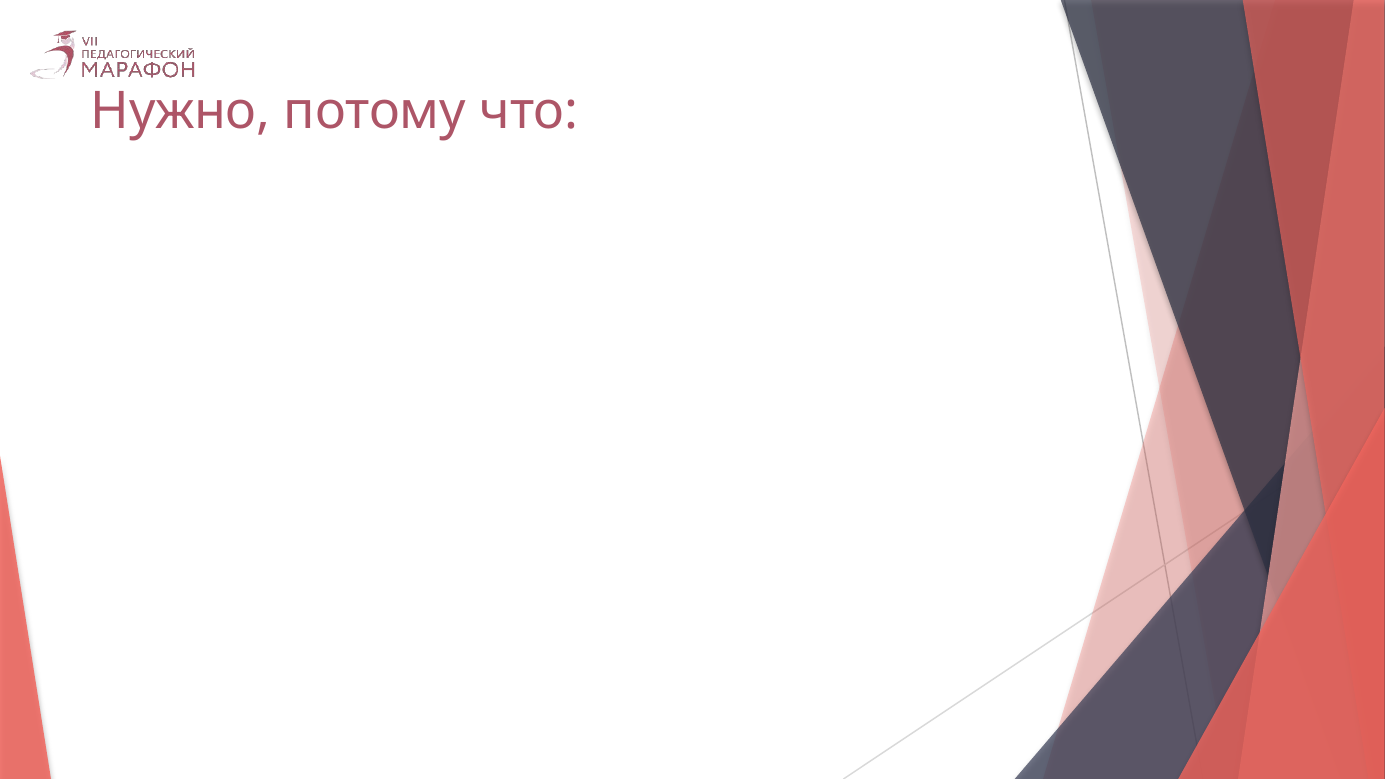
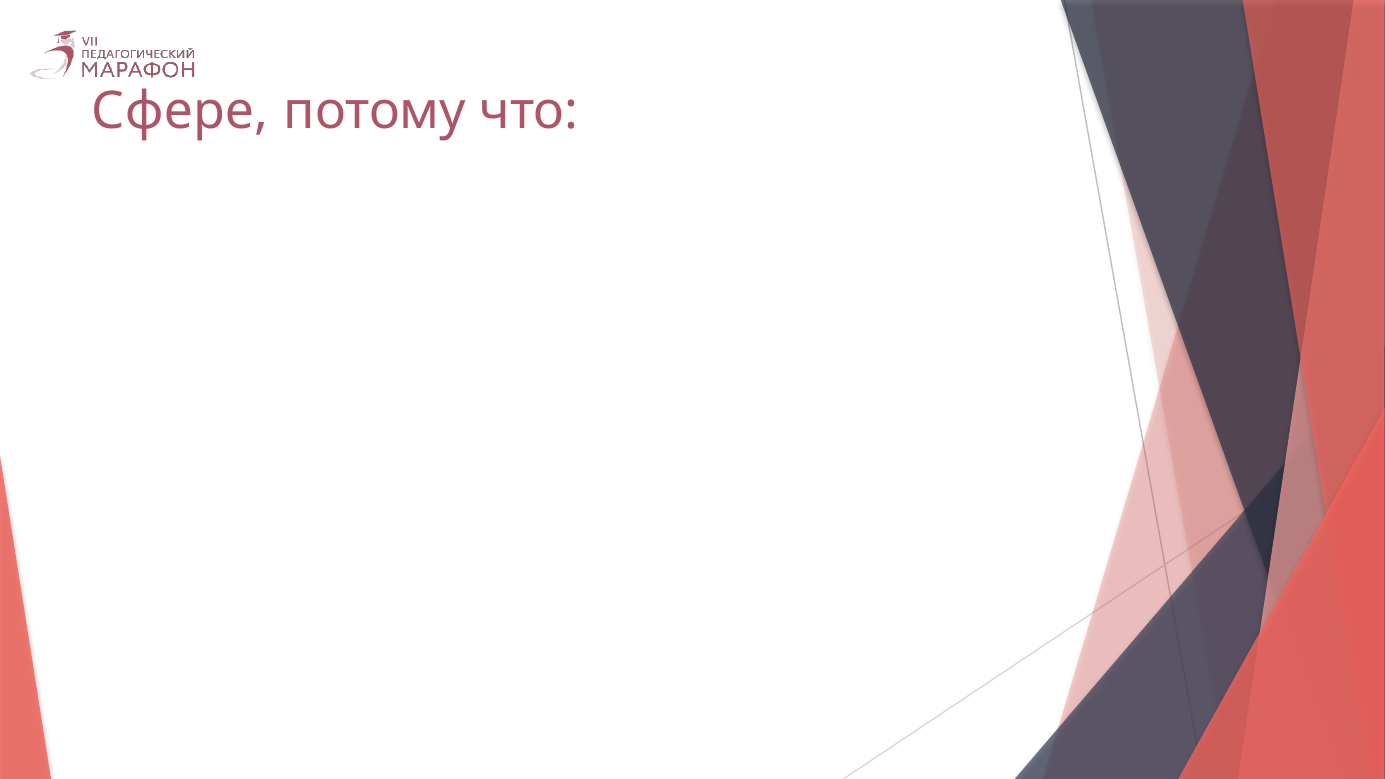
Нужно at (181, 111): Нужно -> Сфере
